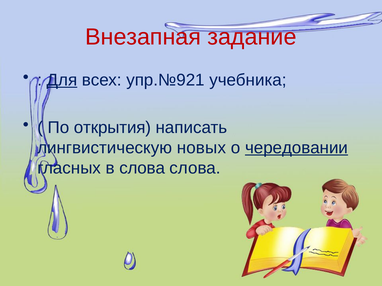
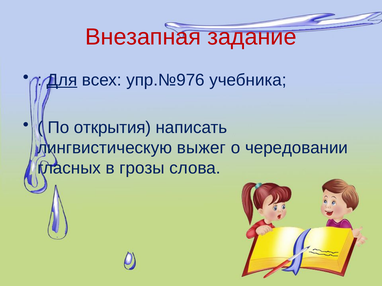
упр.№921: упр.№921 -> упр.№976
новых: новых -> выжег
чередовании underline: present -> none
в слова: слова -> грозы
